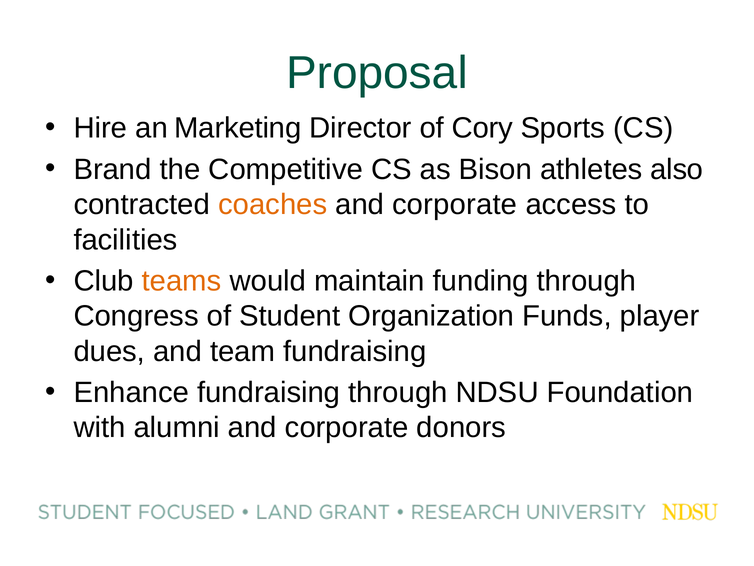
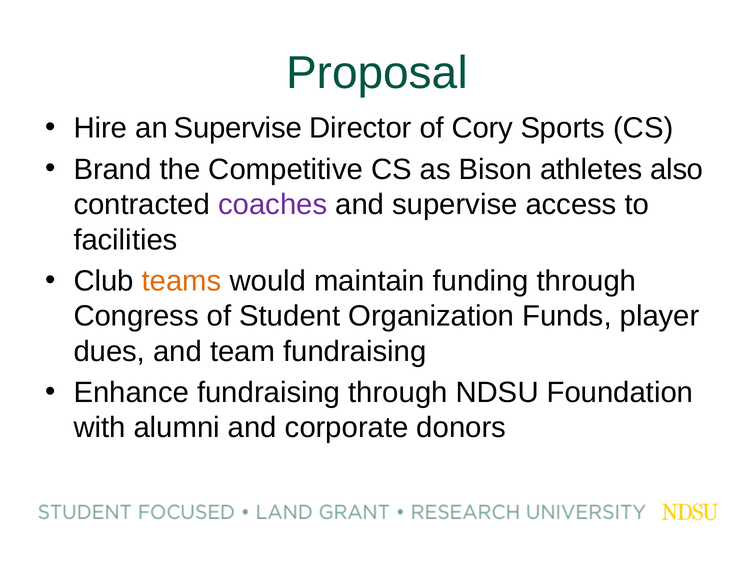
an Marketing: Marketing -> Supervise
coaches colour: orange -> purple
corporate at (455, 204): corporate -> supervise
